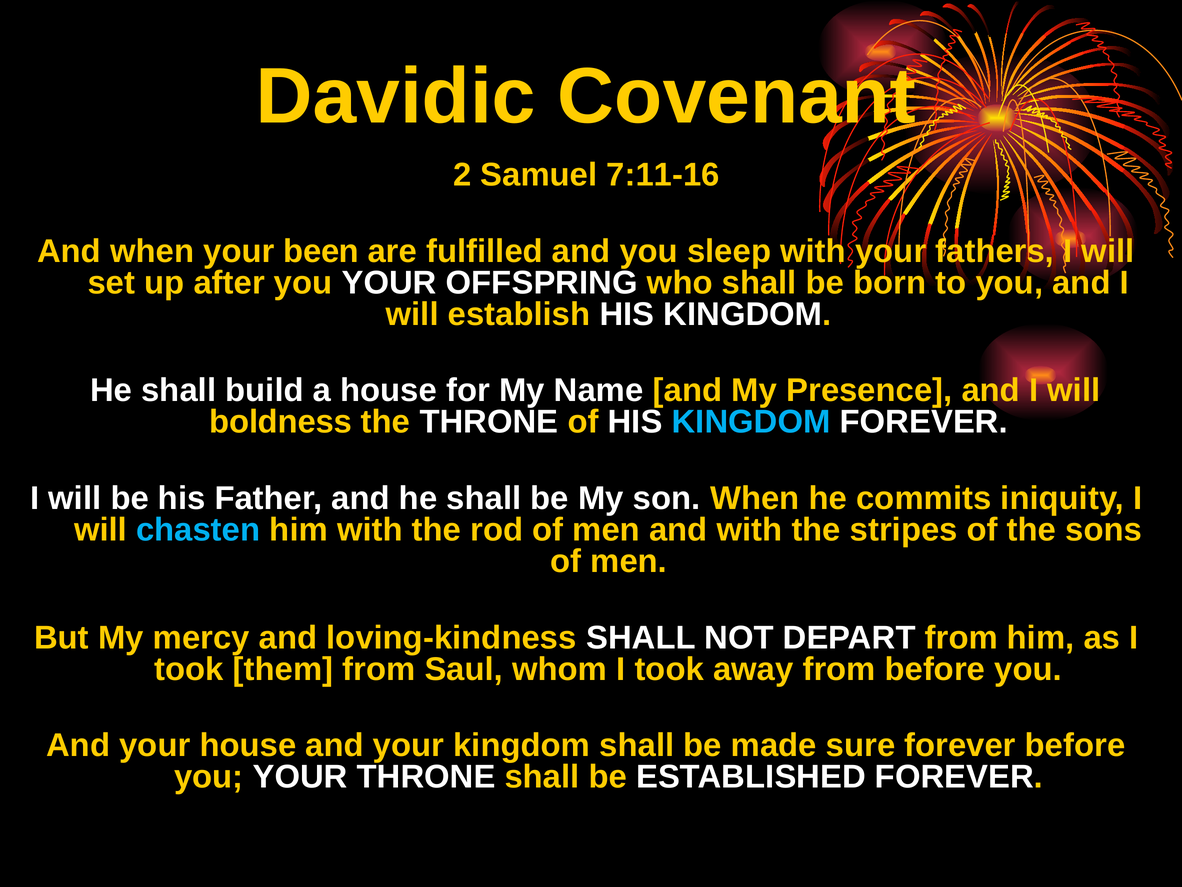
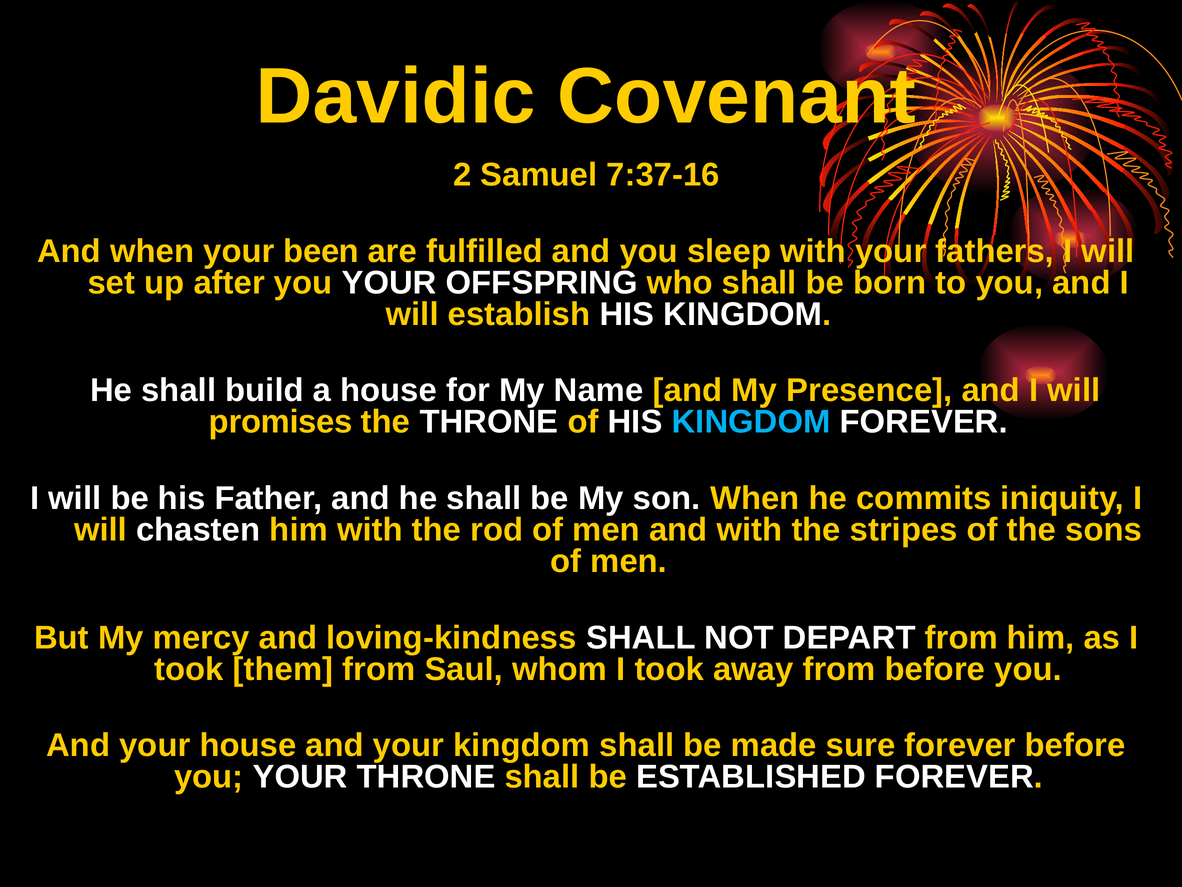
7:11-16: 7:11-16 -> 7:37-16
boldness: boldness -> promises
chasten colour: light blue -> white
